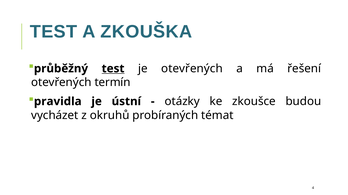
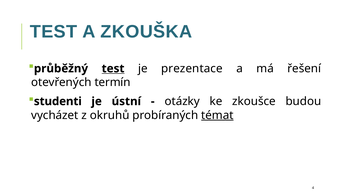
je otevřených: otevřených -> prezentace
pravidla: pravidla -> studenti
témat underline: none -> present
